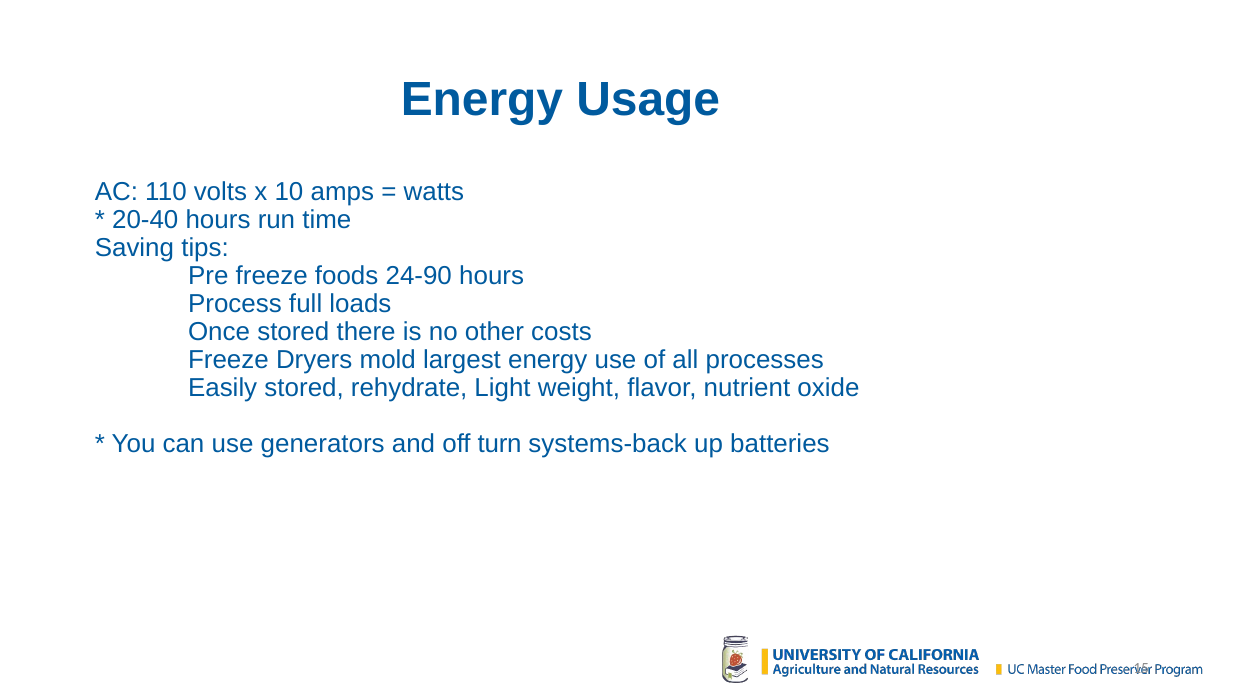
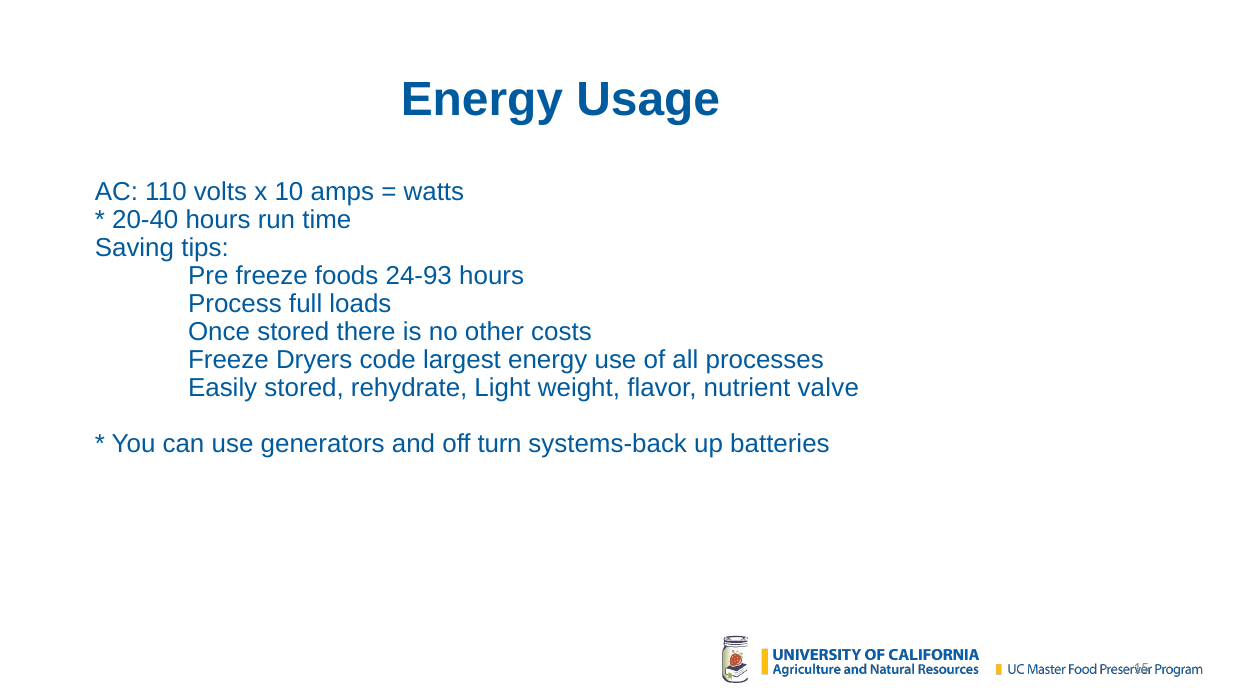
24-90: 24-90 -> 24-93
mold: mold -> code
oxide: oxide -> valve
